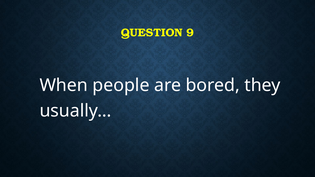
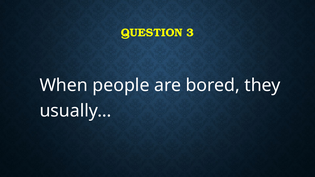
9: 9 -> 3
